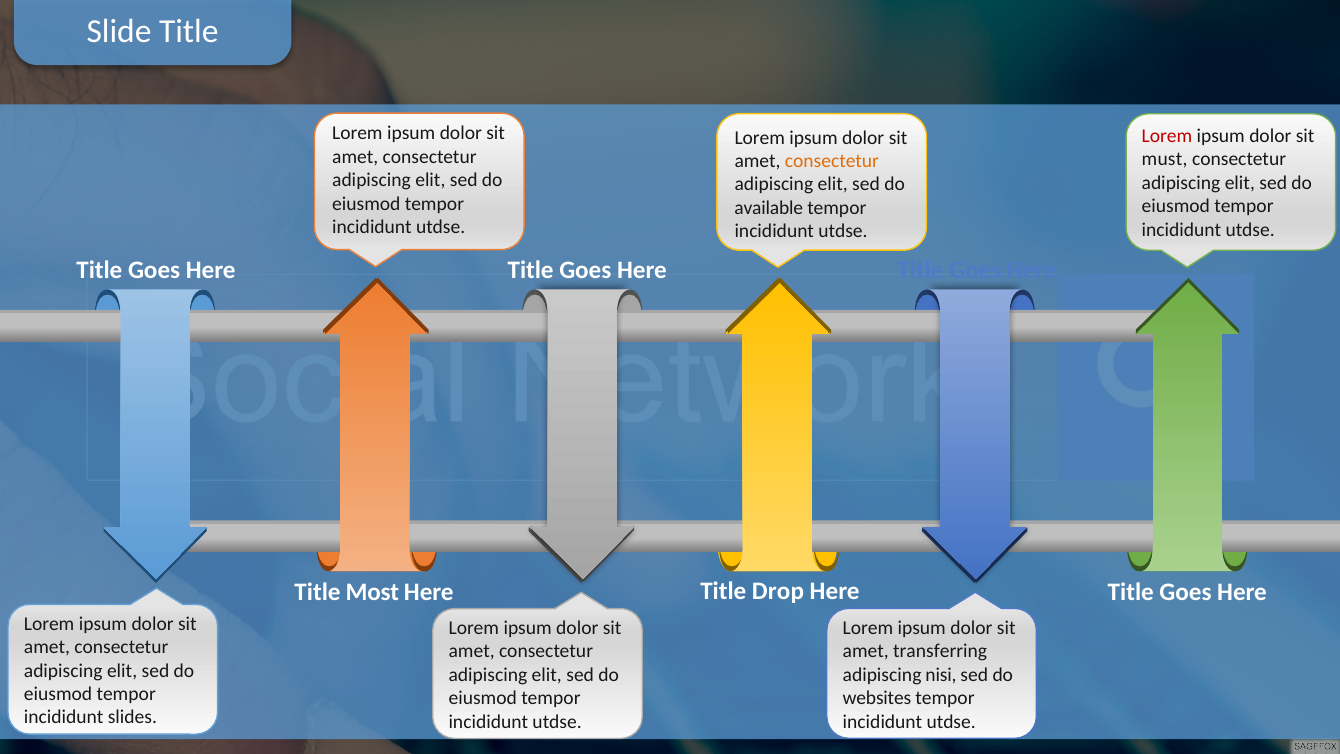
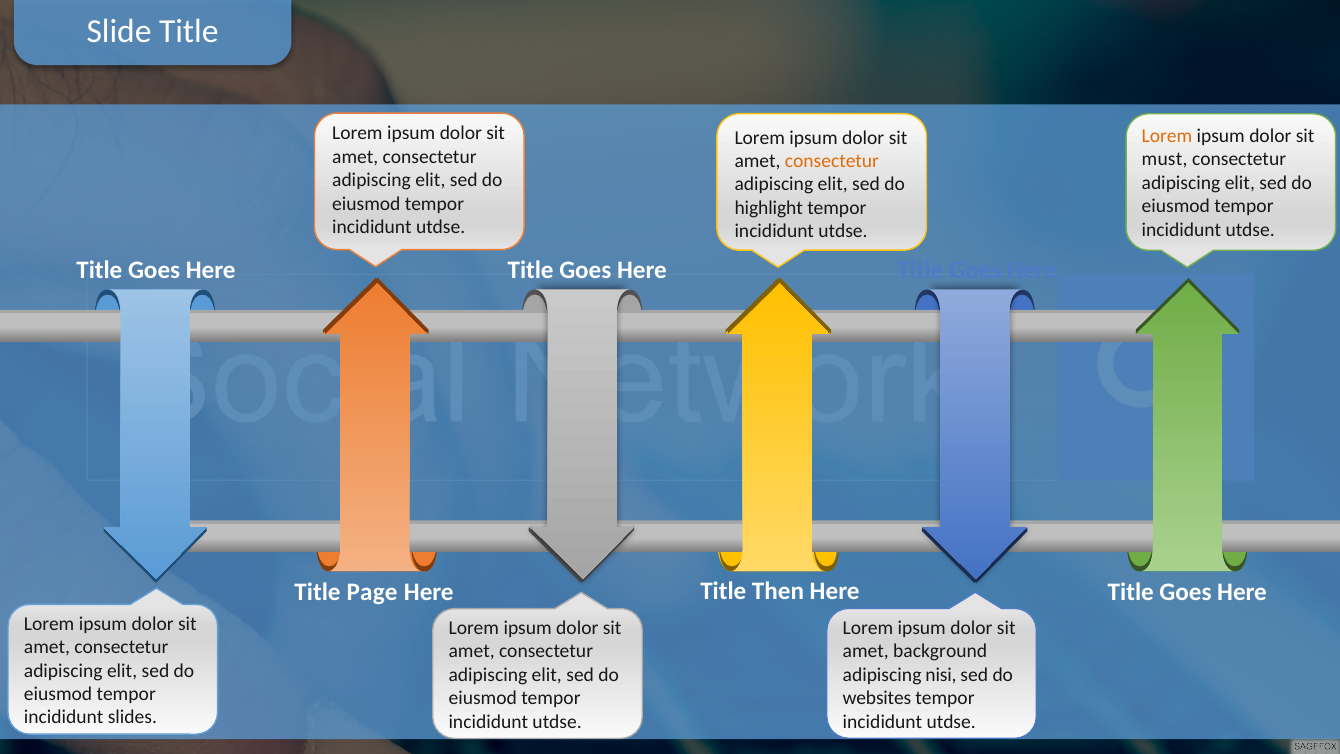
Lorem at (1167, 136) colour: red -> orange
available: available -> highlight
Drop: Drop -> Then
Most: Most -> Page
transferring: transferring -> background
